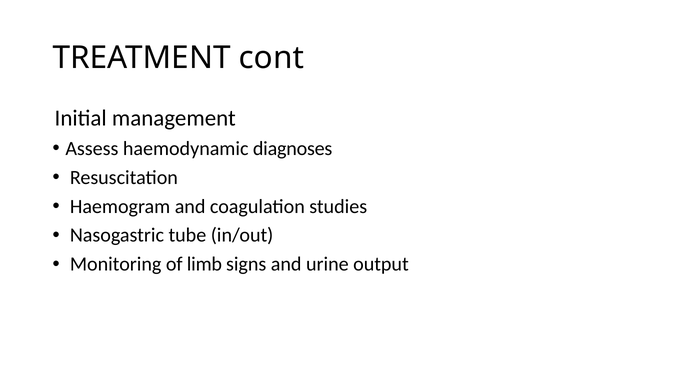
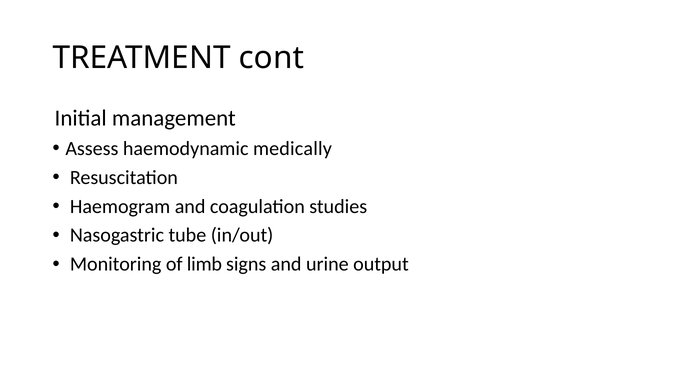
diagnoses: diagnoses -> medically
